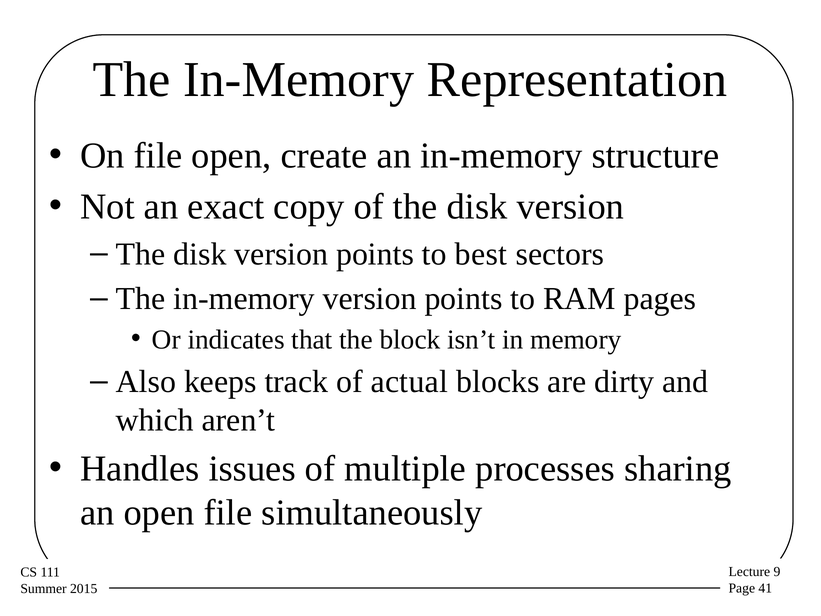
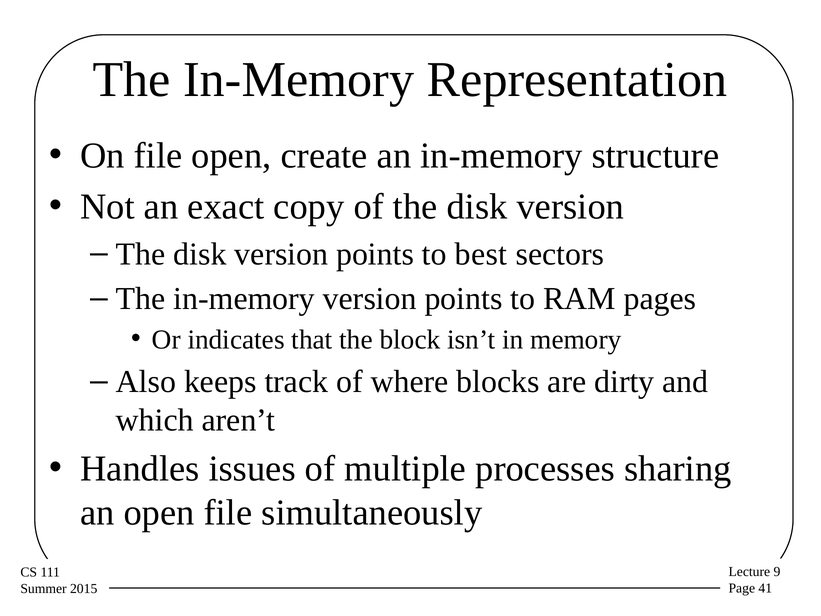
actual: actual -> where
